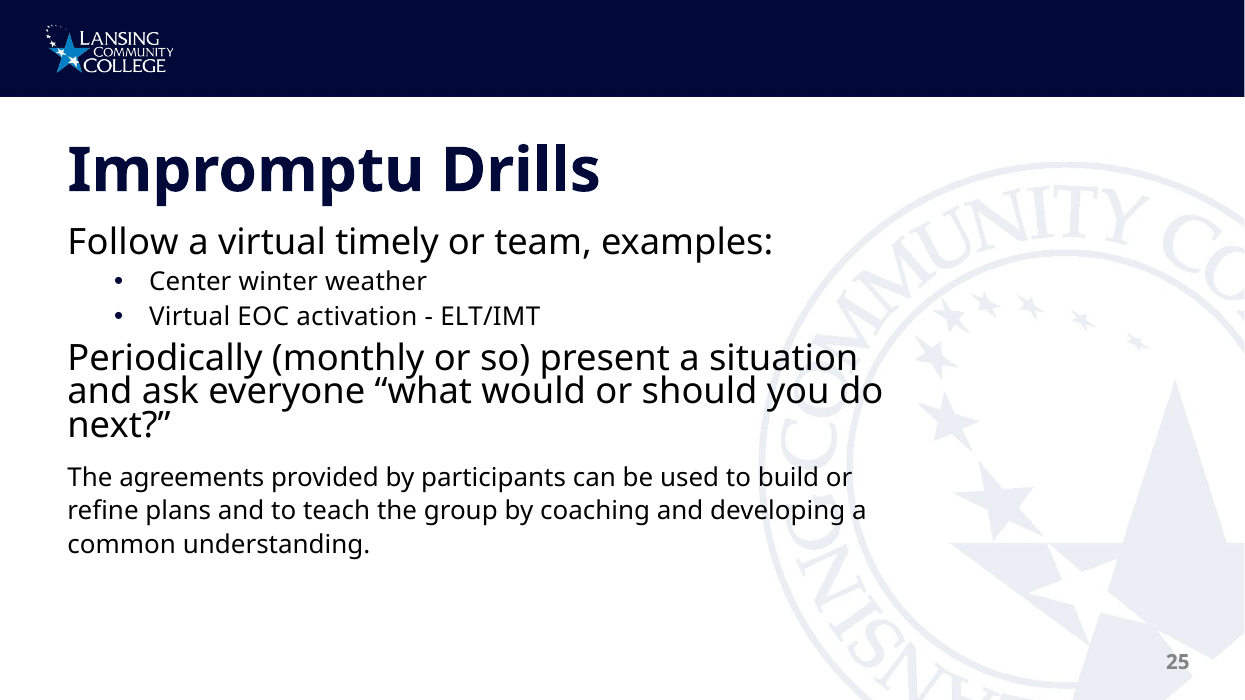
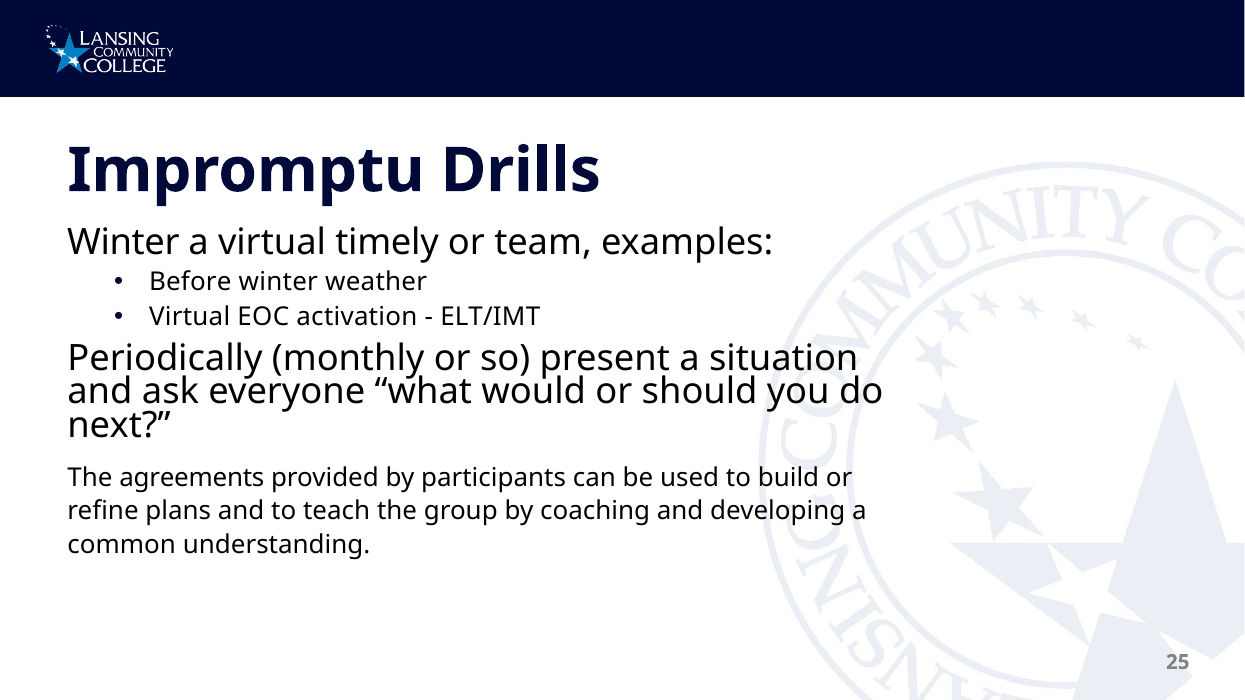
Follow at (123, 243): Follow -> Winter
Center: Center -> Before
